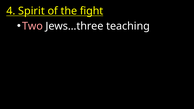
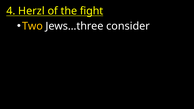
Spirit: Spirit -> Herzl
Two colour: pink -> yellow
teaching: teaching -> consider
